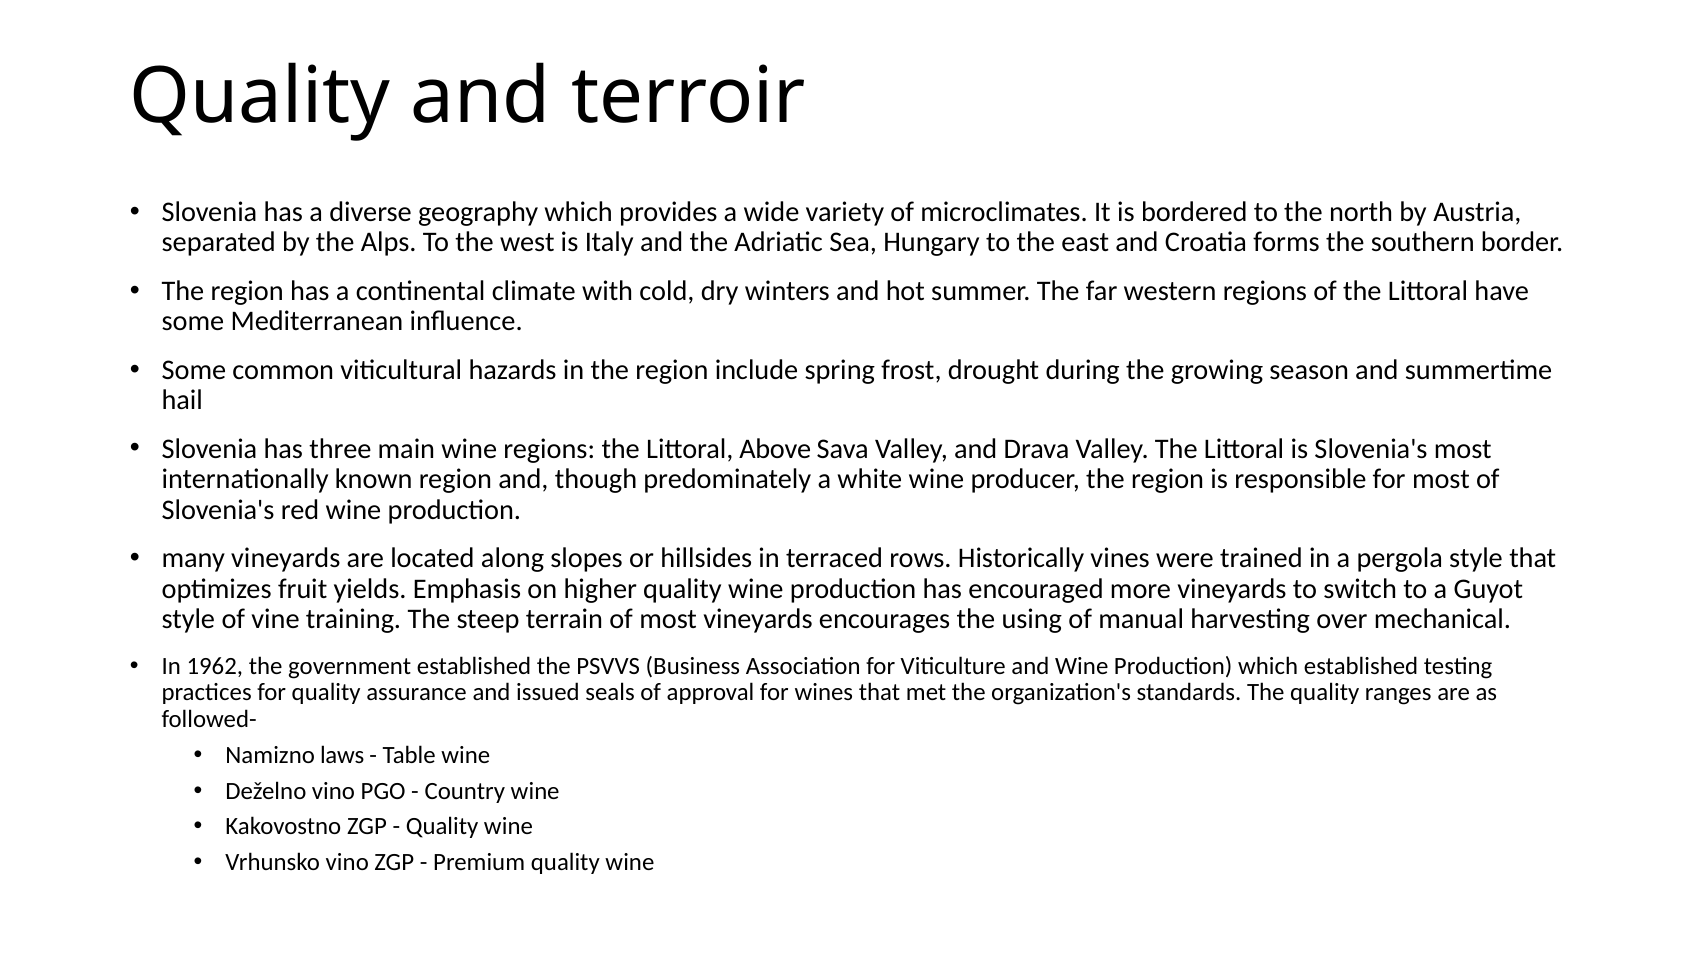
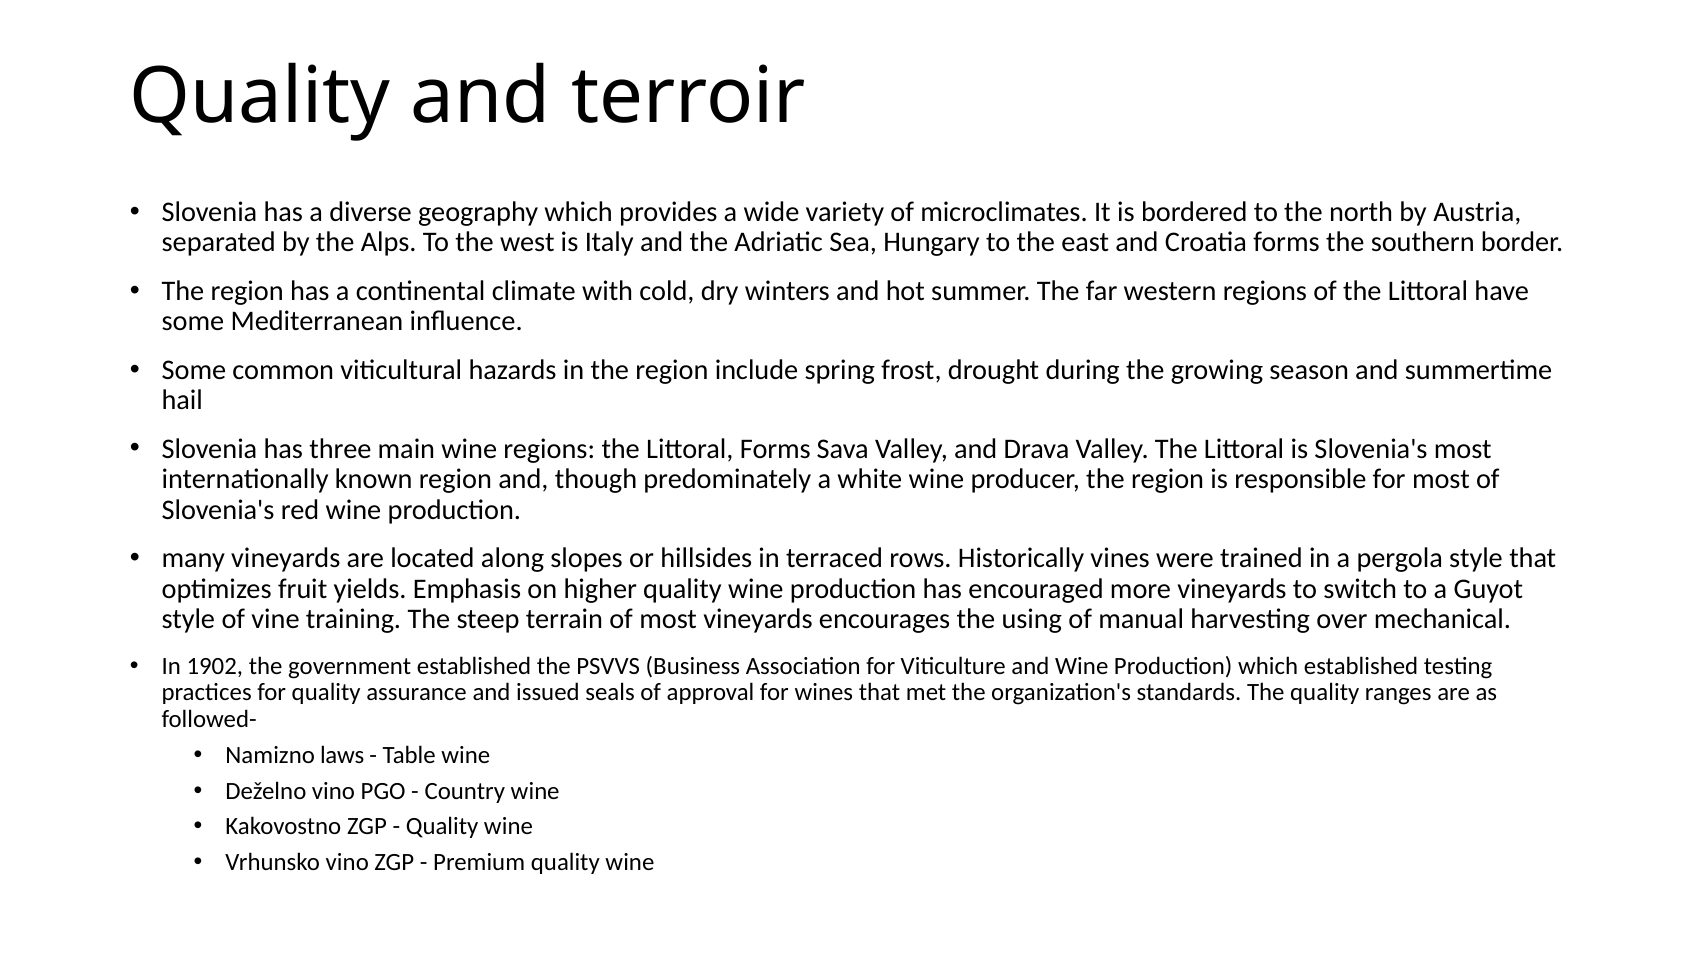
Littoral Above: Above -> Forms
1962: 1962 -> 1902
